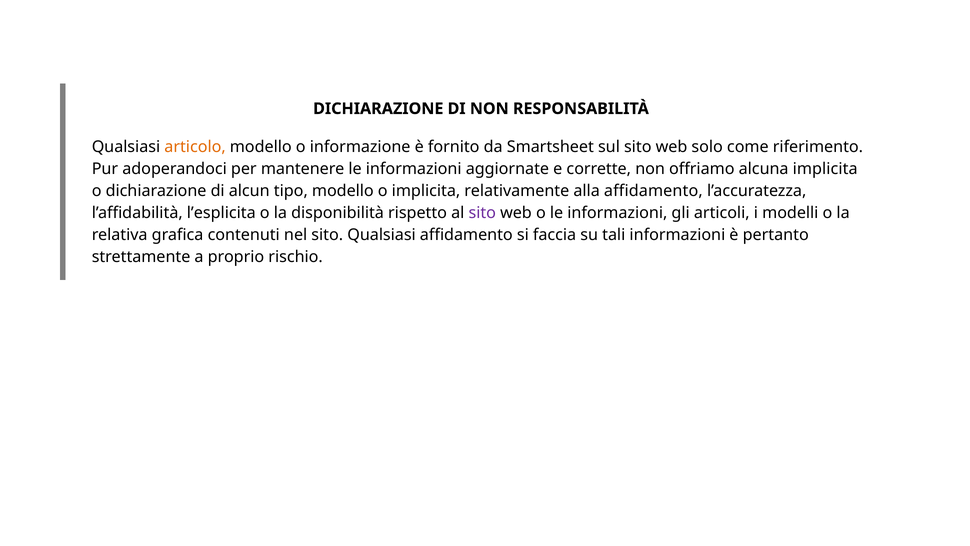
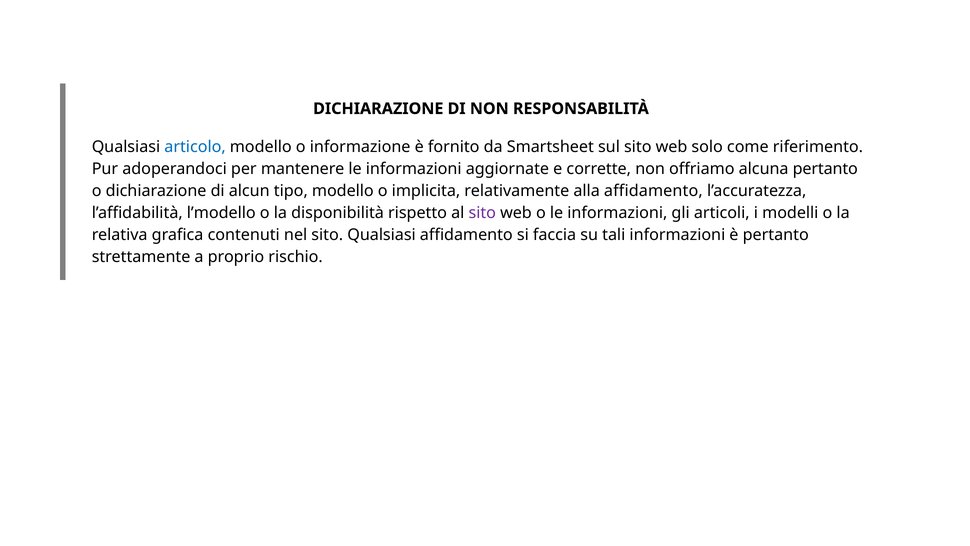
articolo colour: orange -> blue
alcuna implicita: implicita -> pertanto
l’esplicita: l’esplicita -> l’modello
